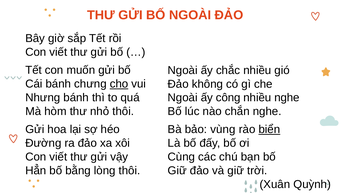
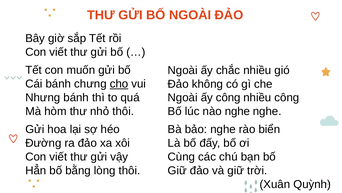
nhiều nghe: nghe -> công
nào chắn: chắn -> nghe
bảo vùng: vùng -> nghe
biển underline: present -> none
